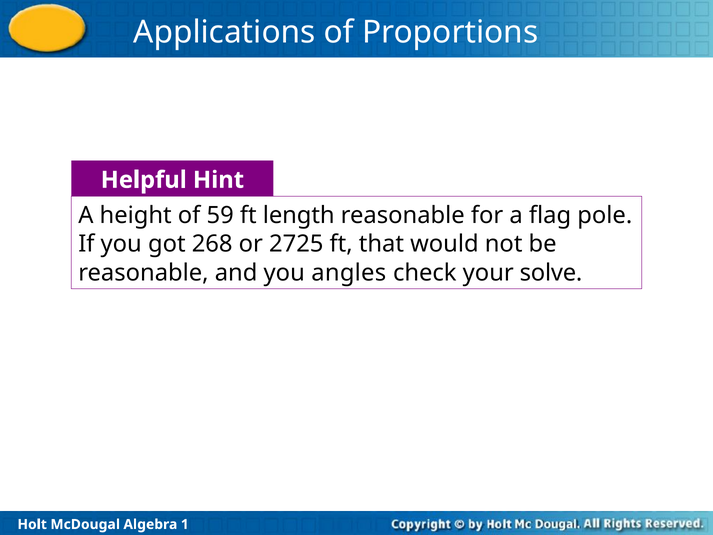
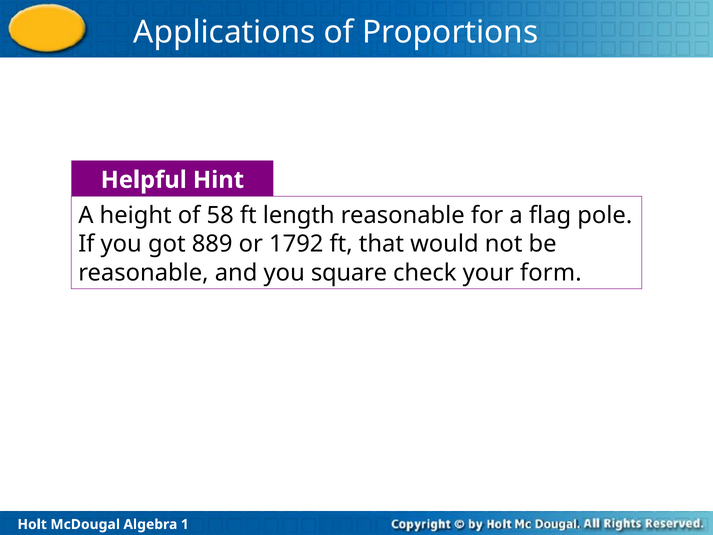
59: 59 -> 58
268: 268 -> 889
2725: 2725 -> 1792
angles: angles -> square
solve: solve -> form
